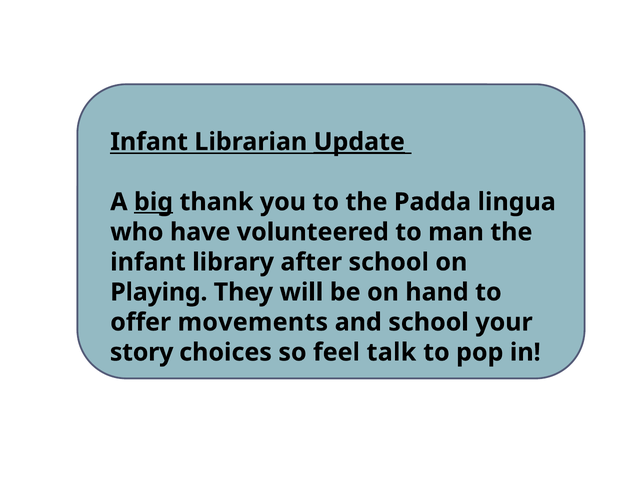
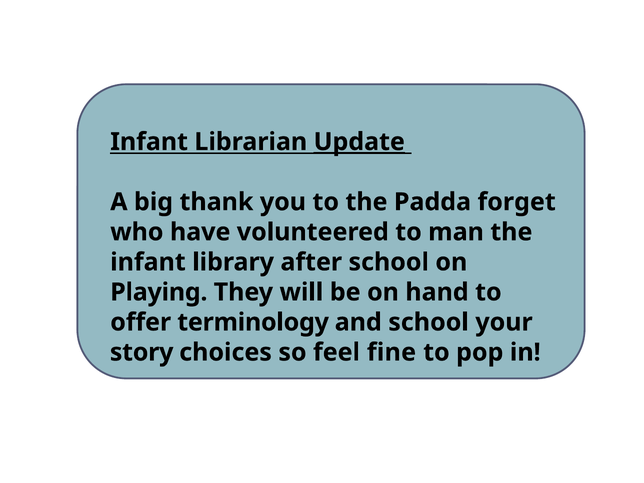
big underline: present -> none
lingua: lingua -> forget
movements: movements -> terminology
talk: talk -> fine
